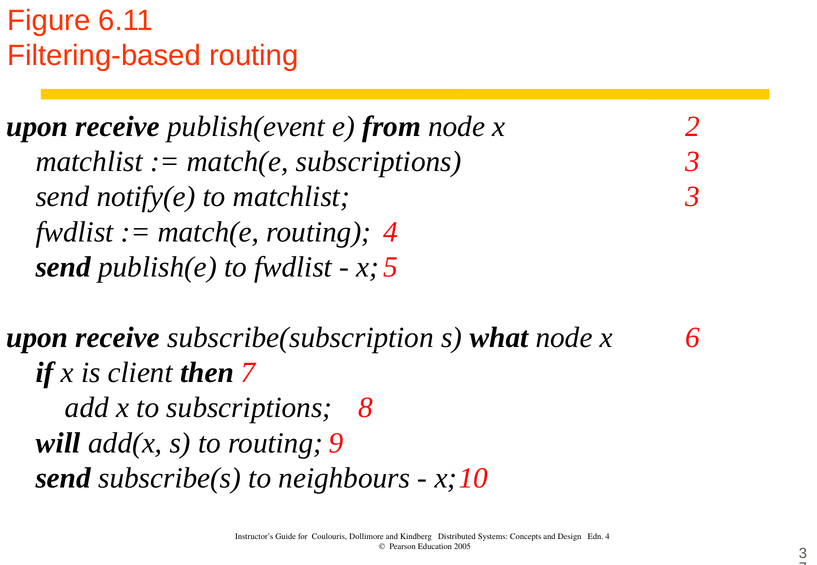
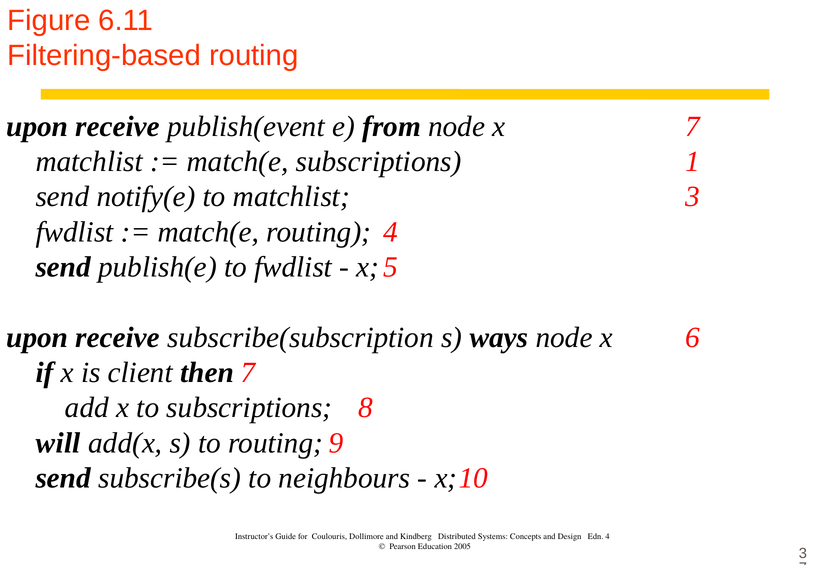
x 2: 2 -> 7
subscriptions 3: 3 -> 1
what: what -> ways
